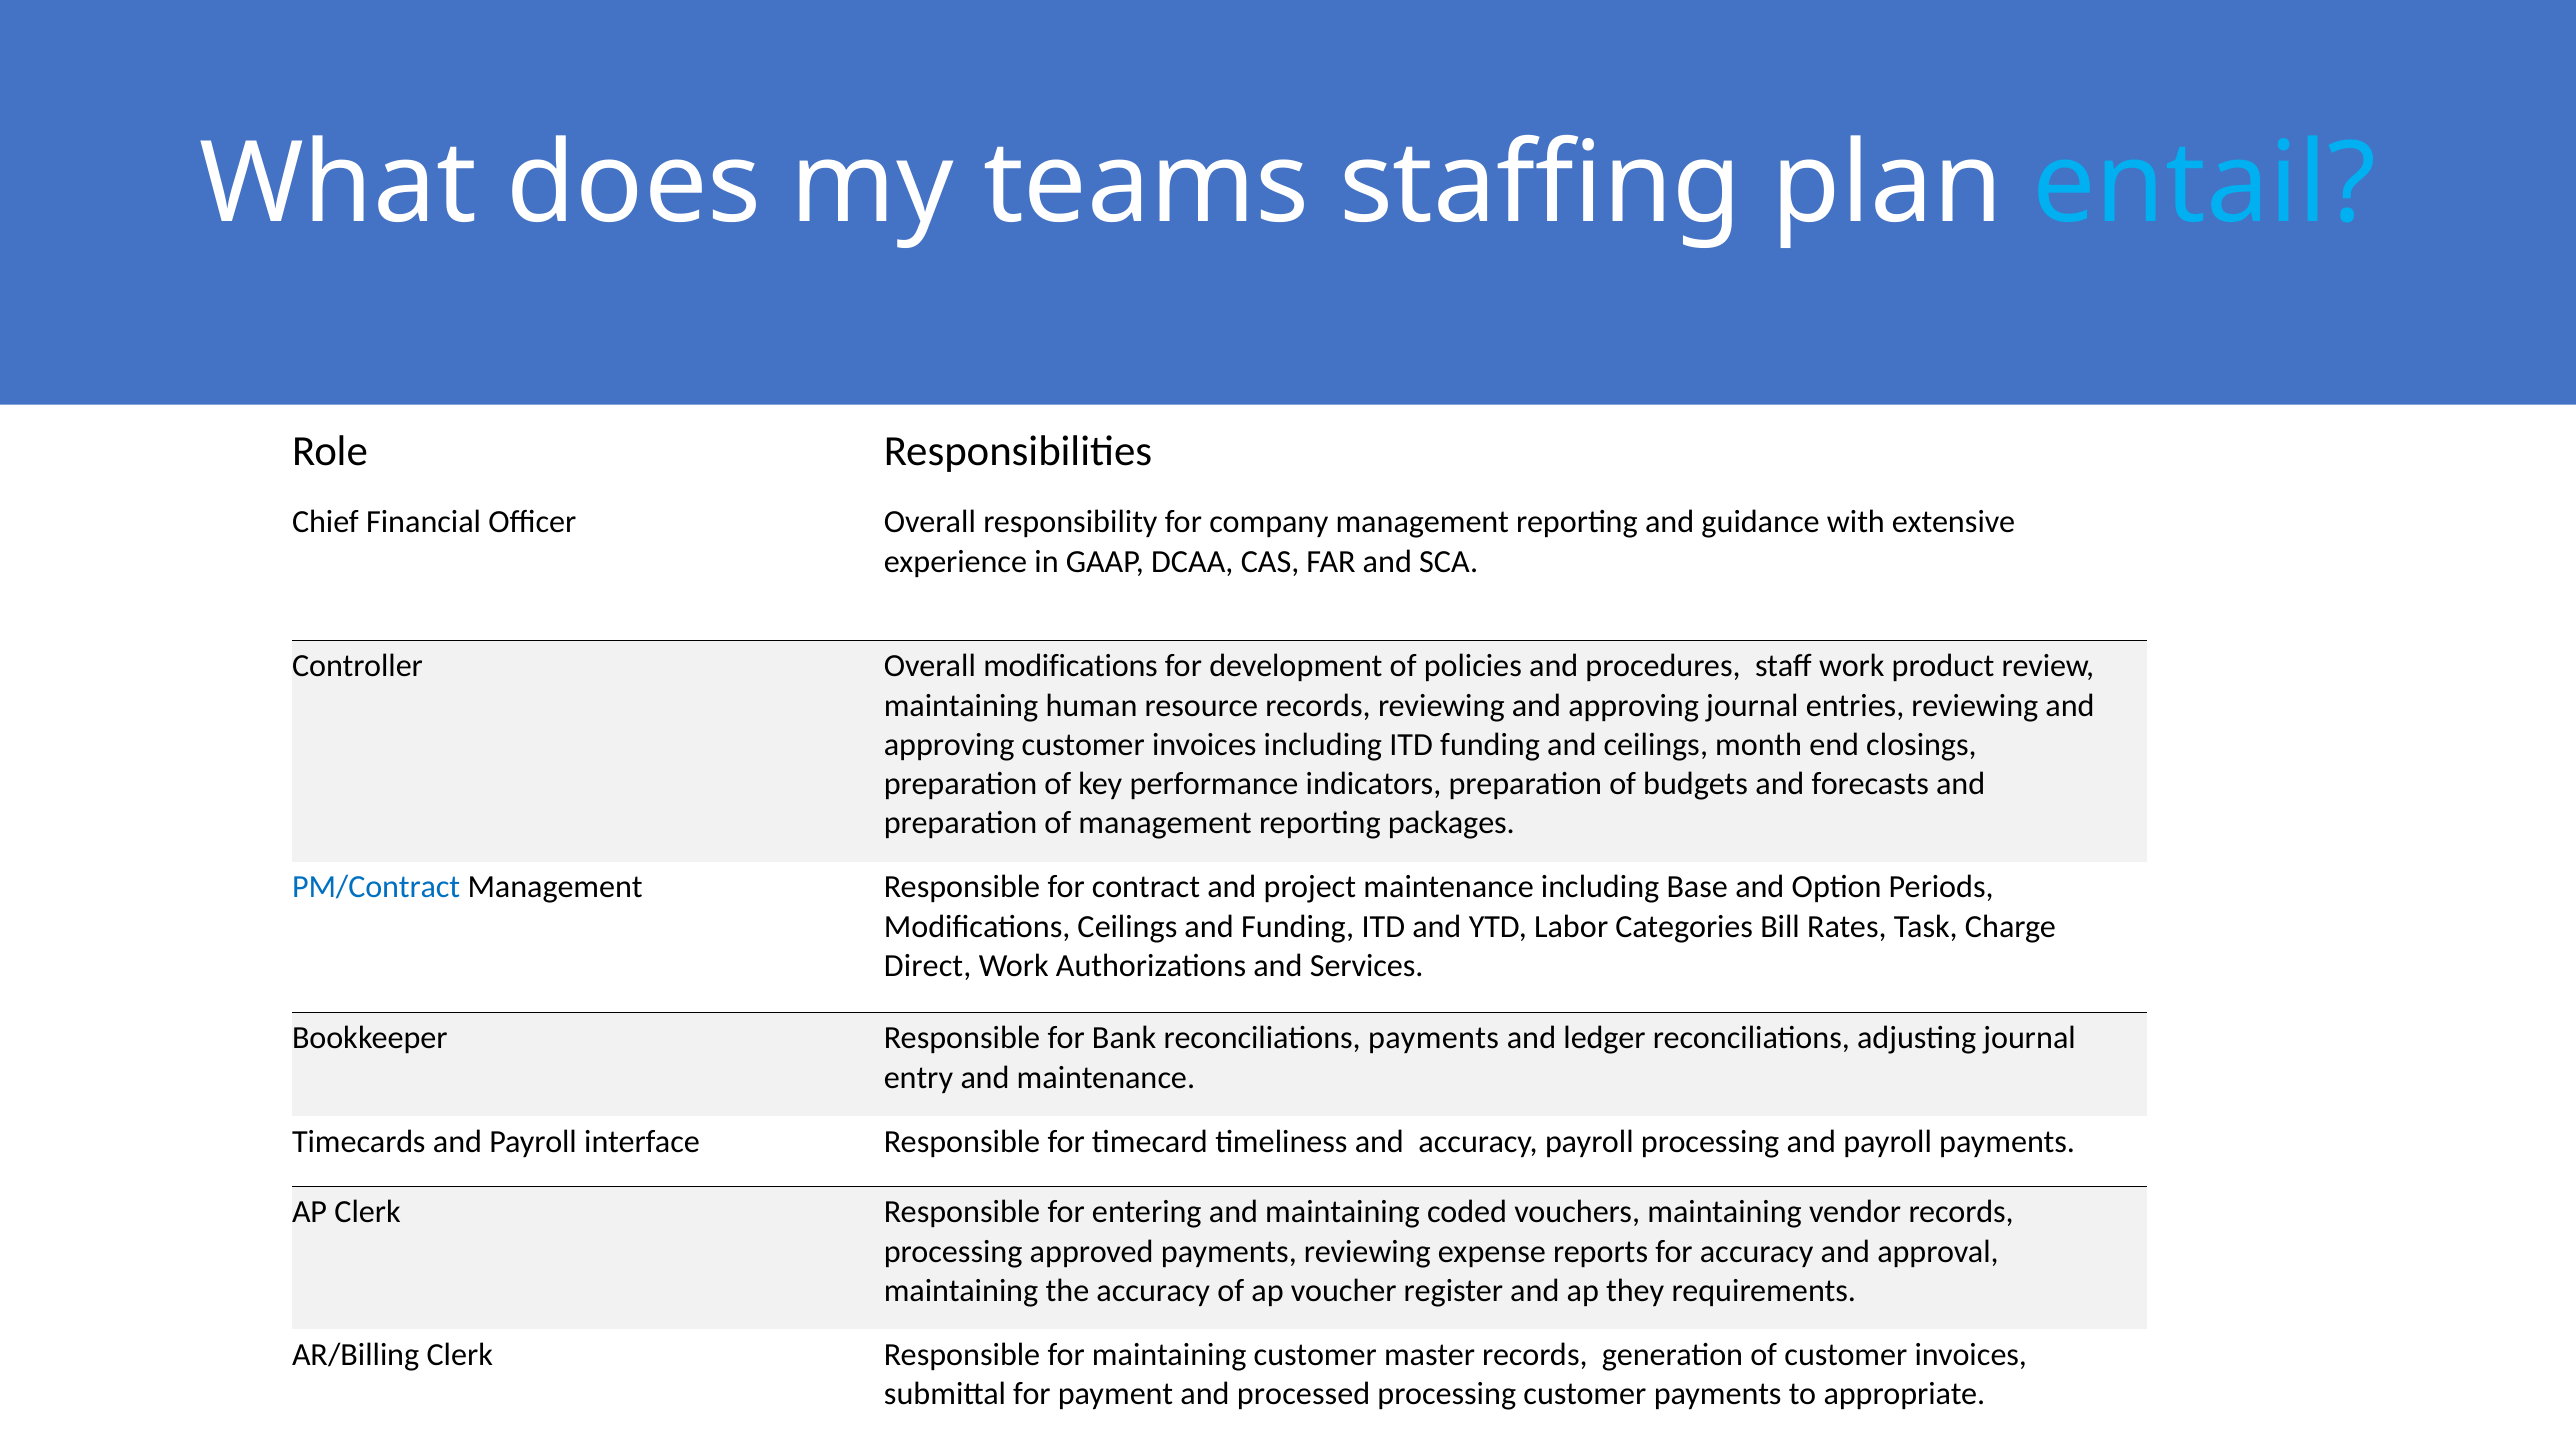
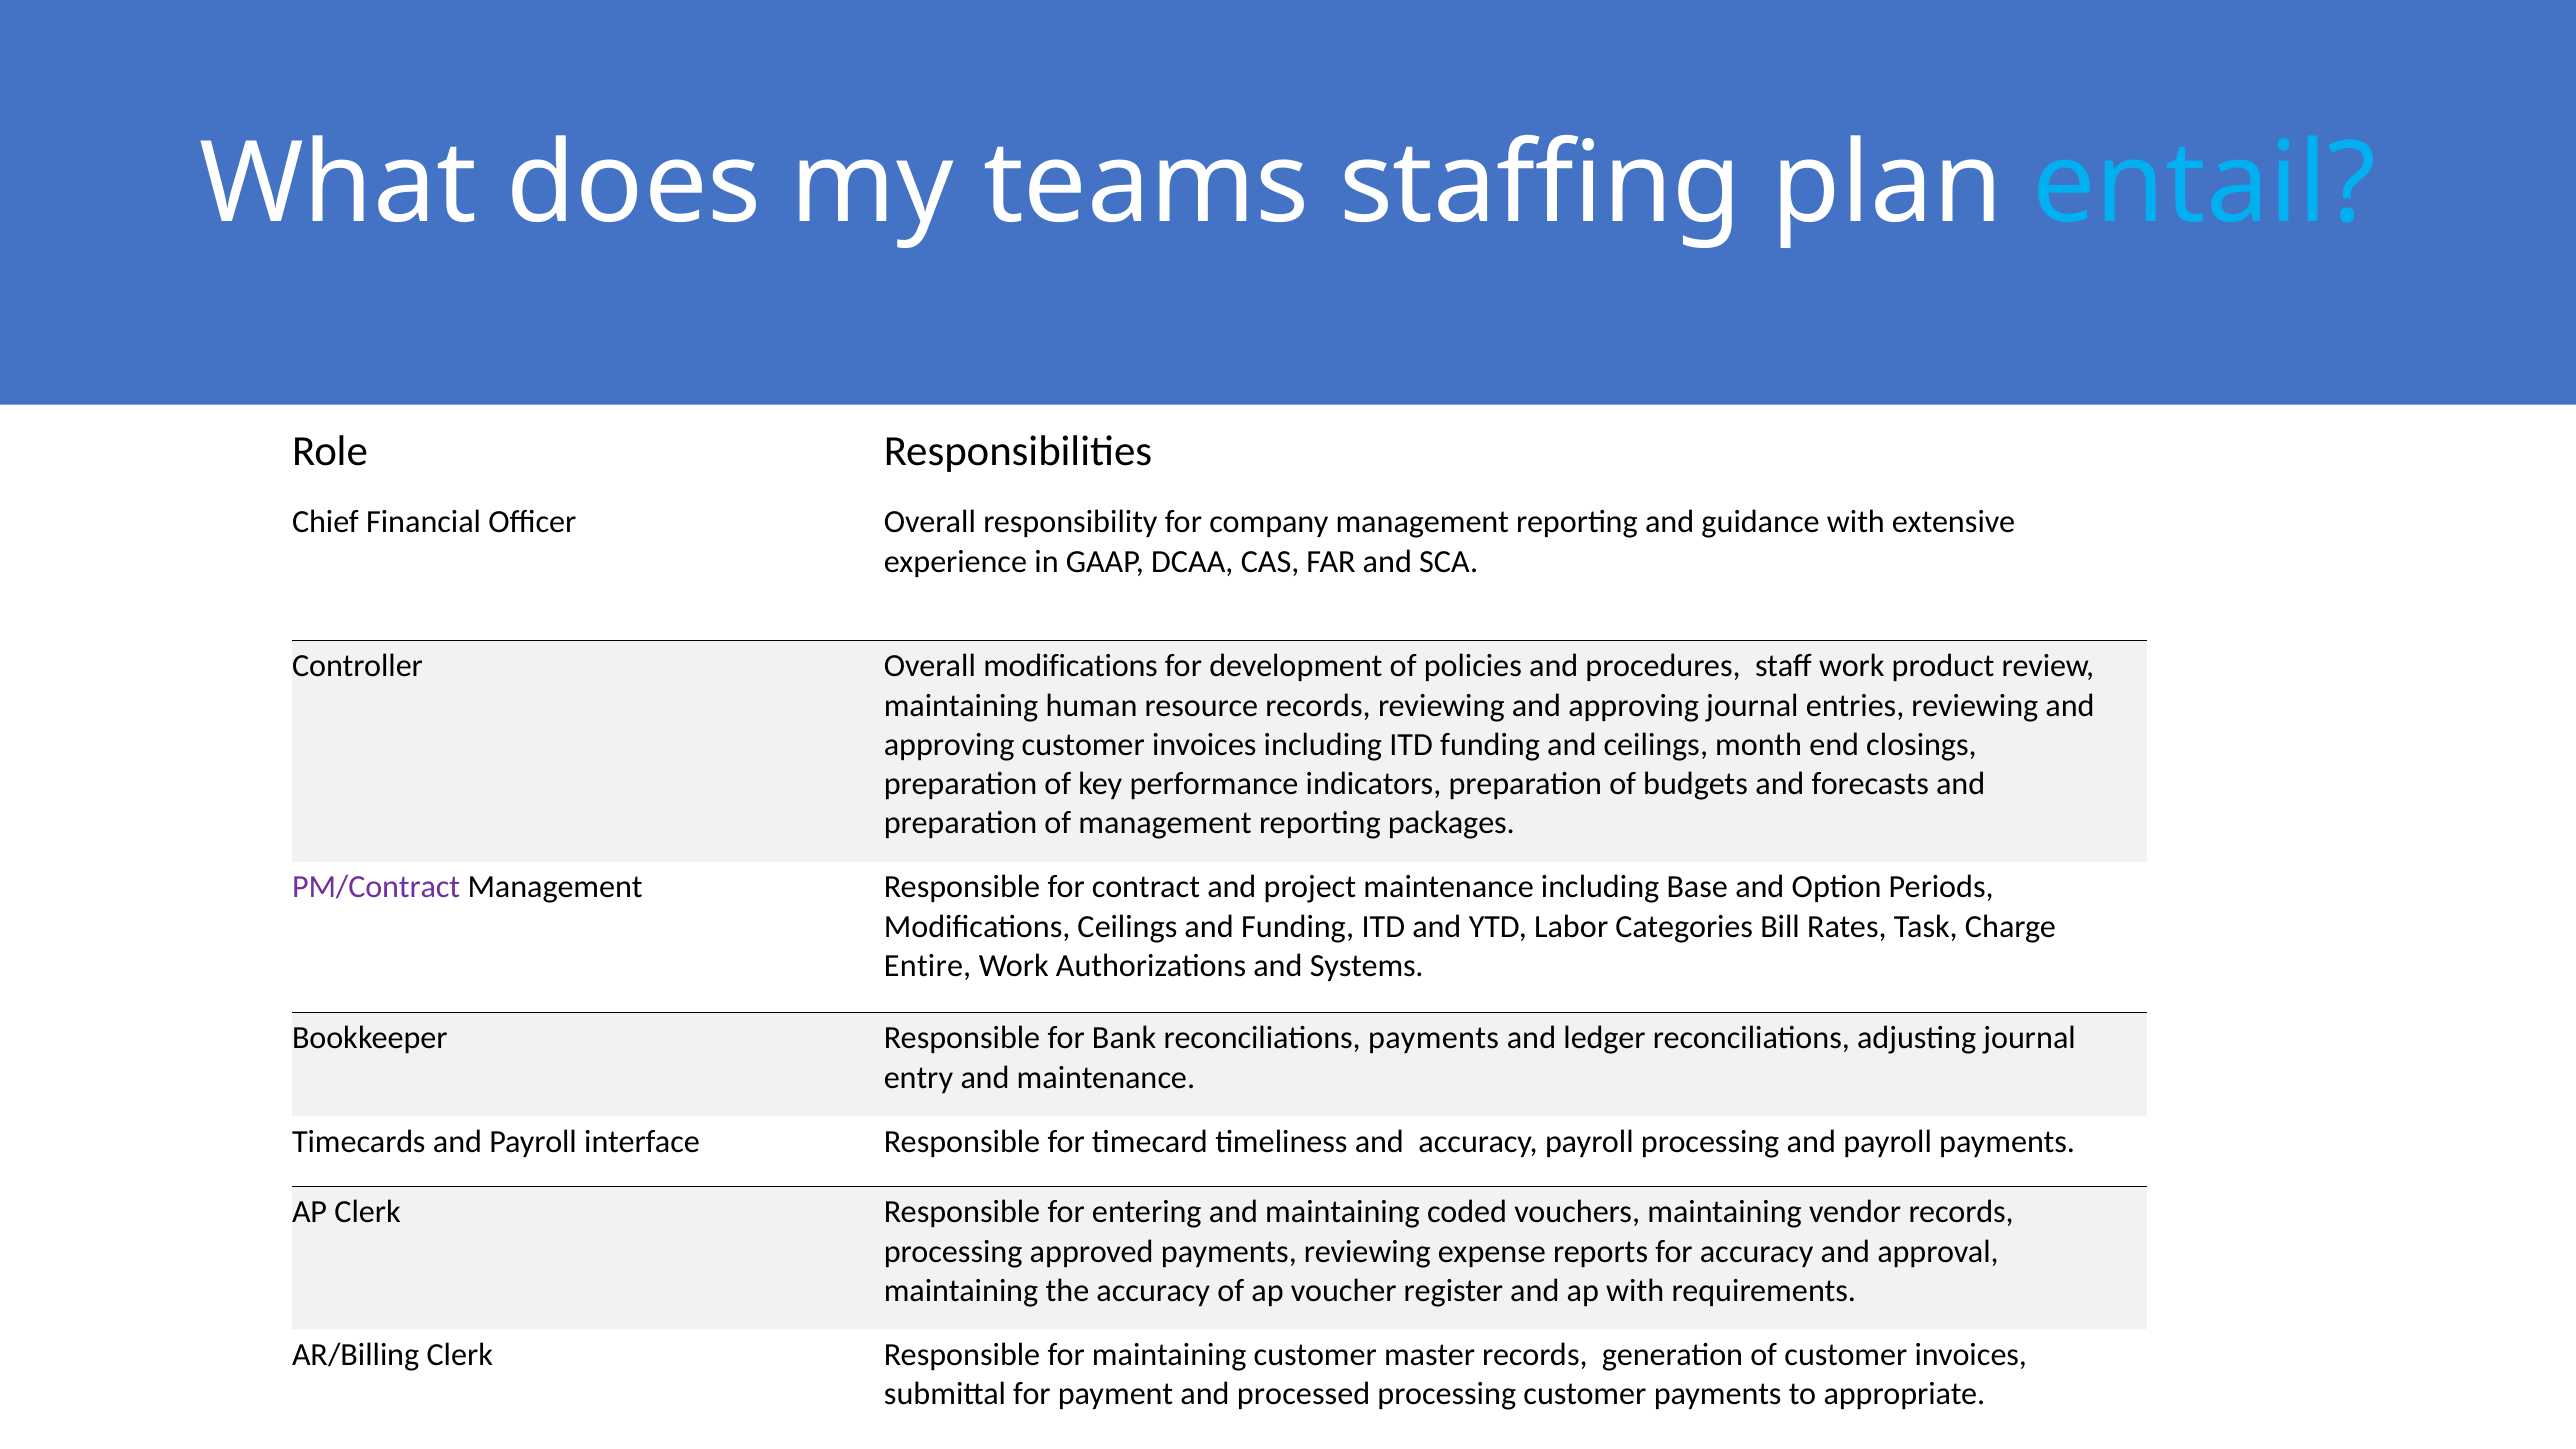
PM/Contract colour: blue -> purple
Direct: Direct -> Entire
Services: Services -> Systems
ap they: they -> with
